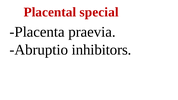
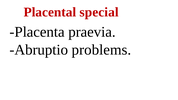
inhibitors: inhibitors -> problems
